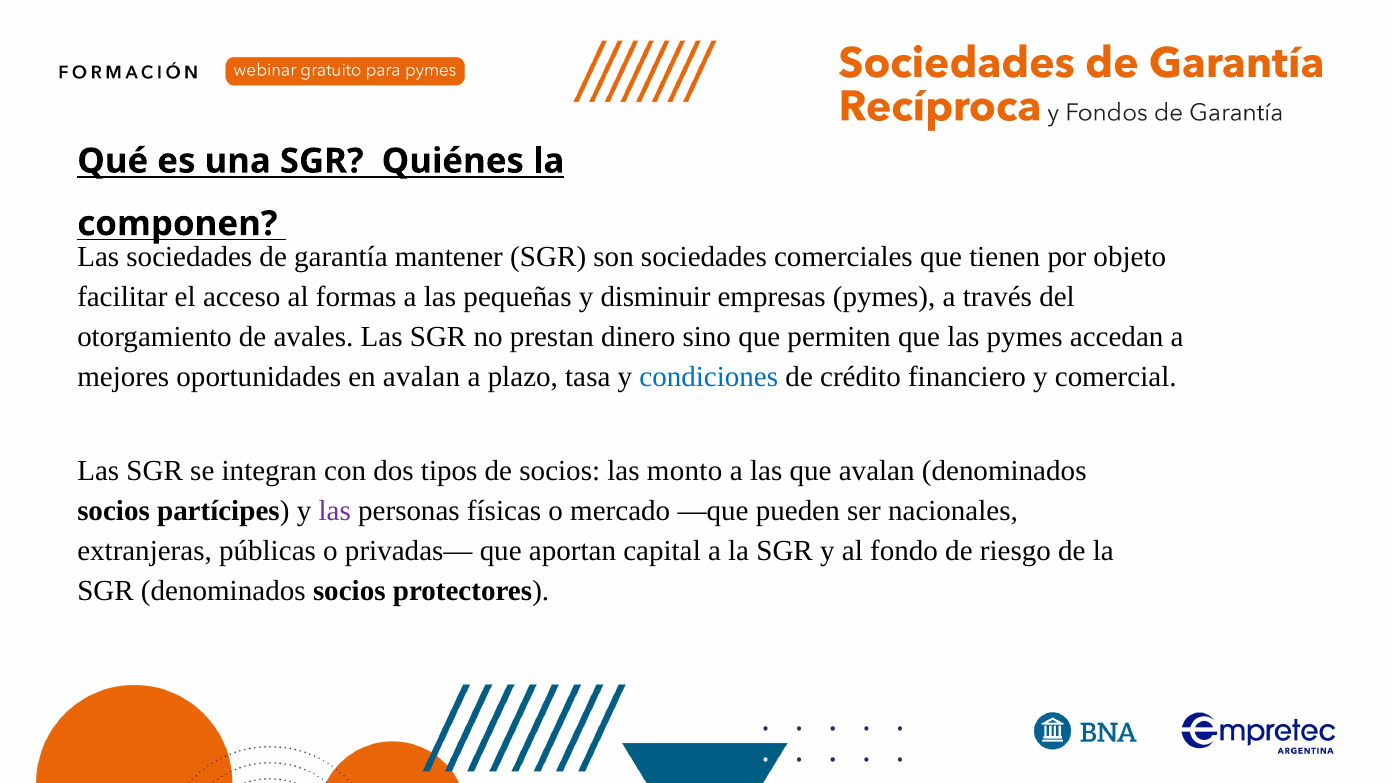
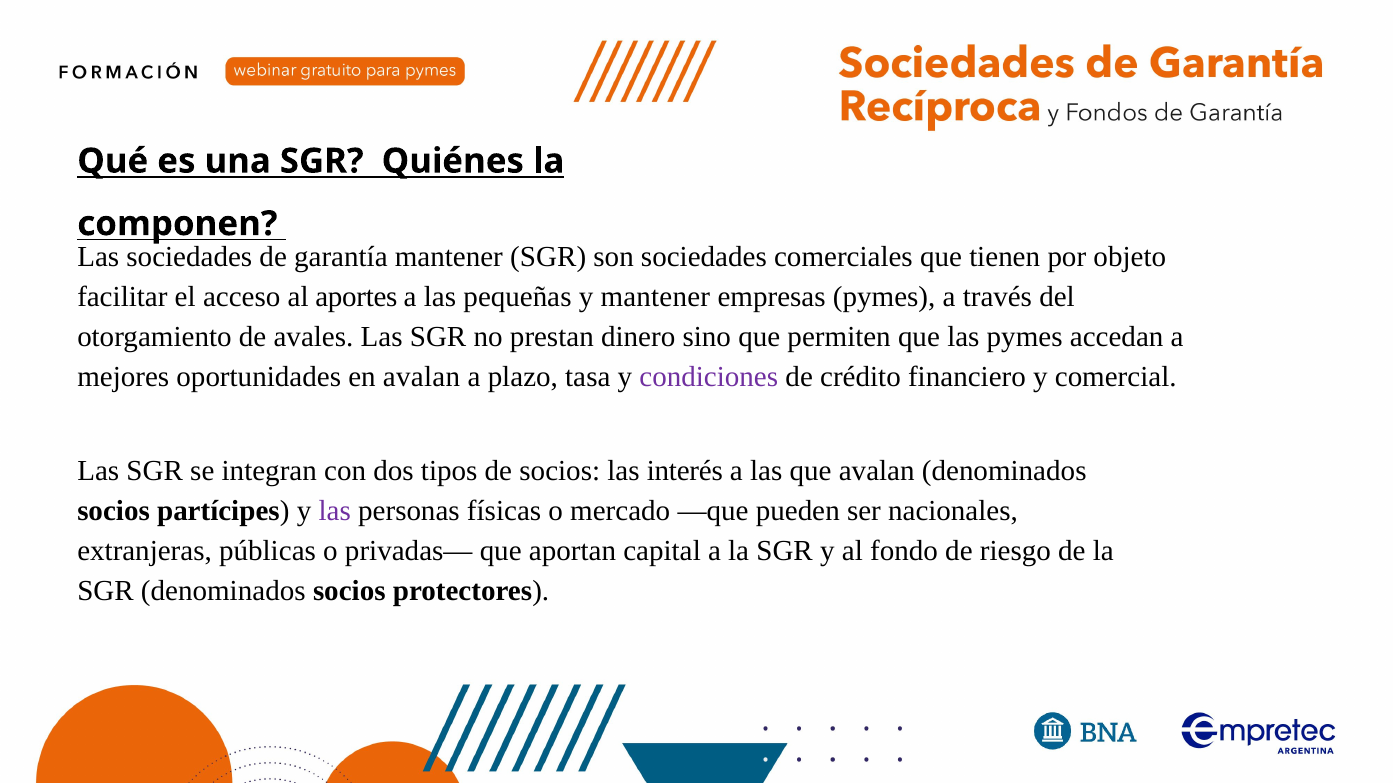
formas: formas -> aportes
y disminuir: disminuir -> mantener
condiciones colour: blue -> purple
monto: monto -> interés
